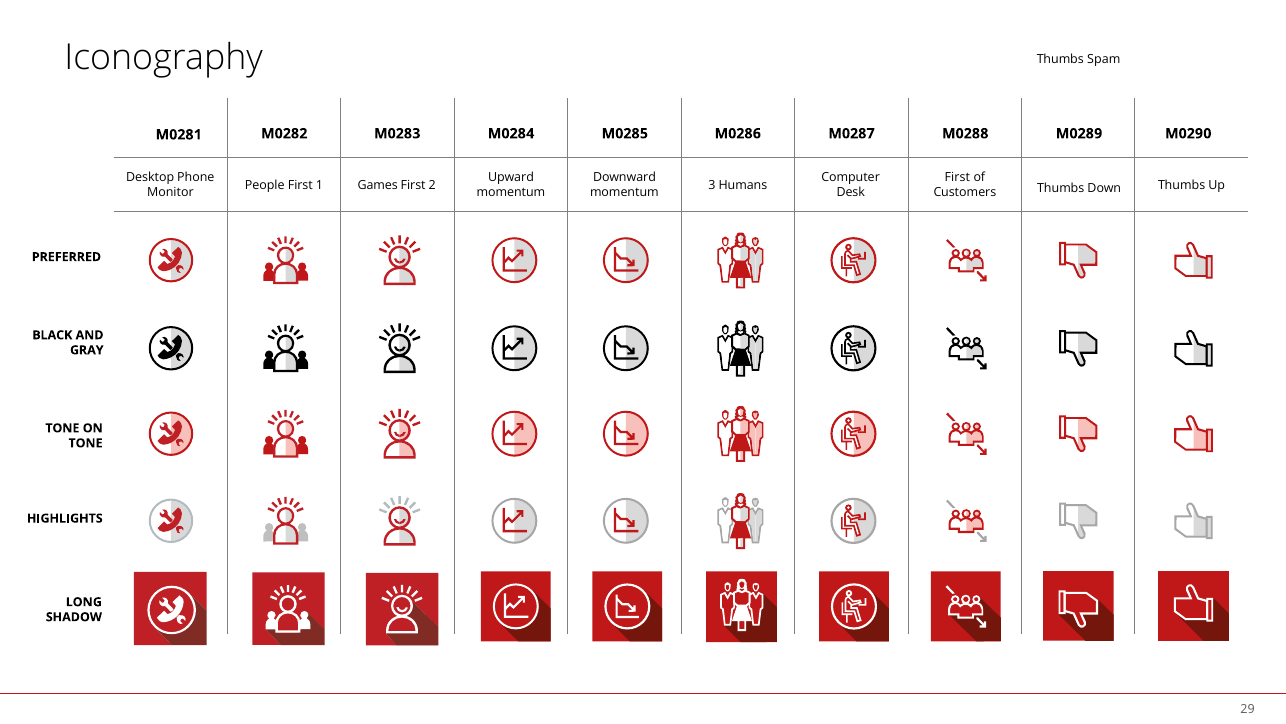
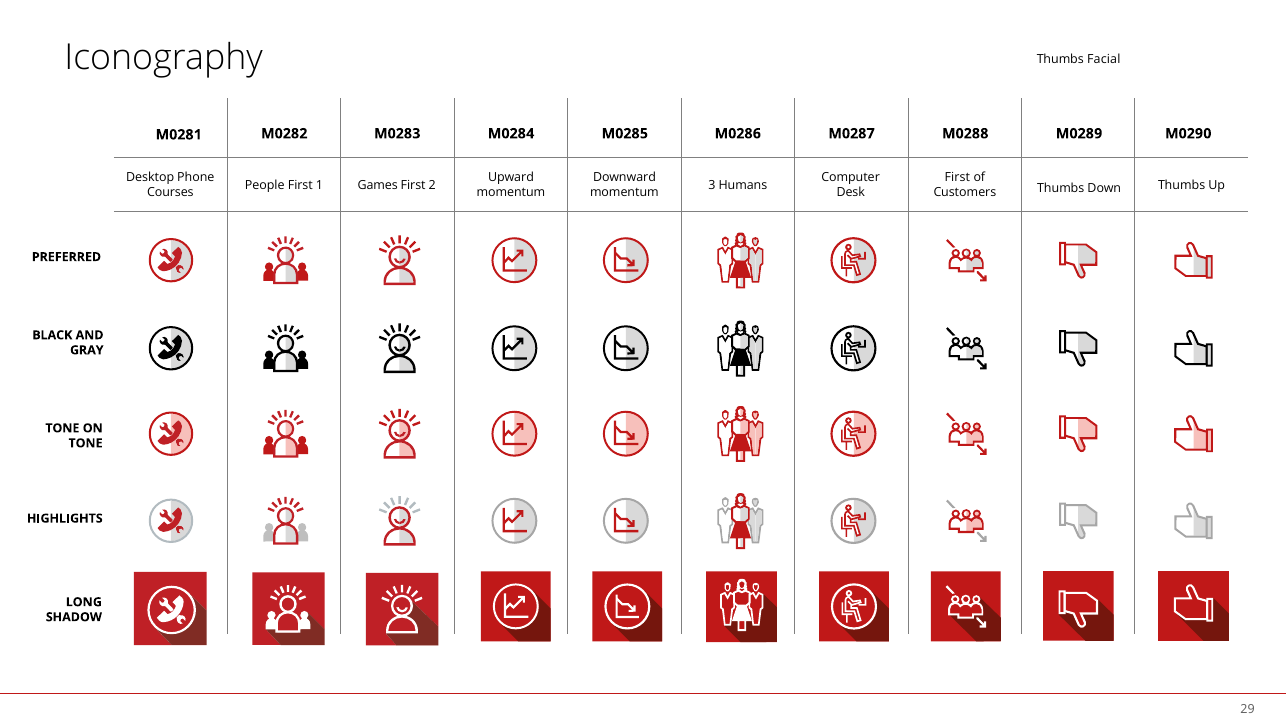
Spam: Spam -> Facial
Monitor: Monitor -> Courses
